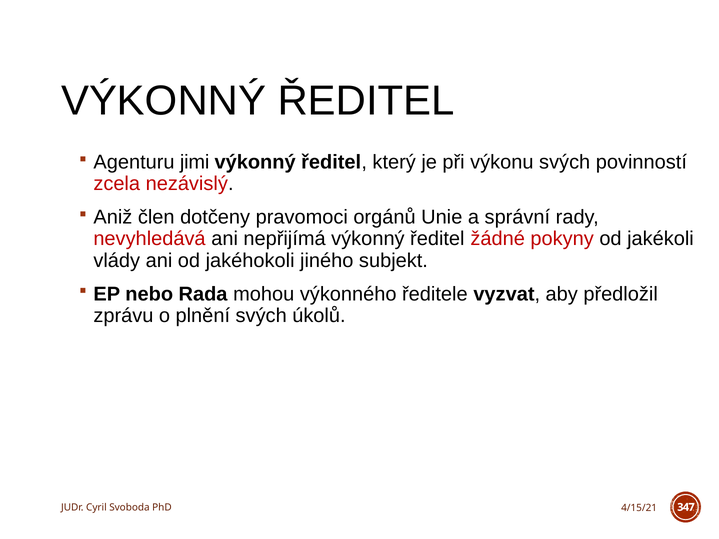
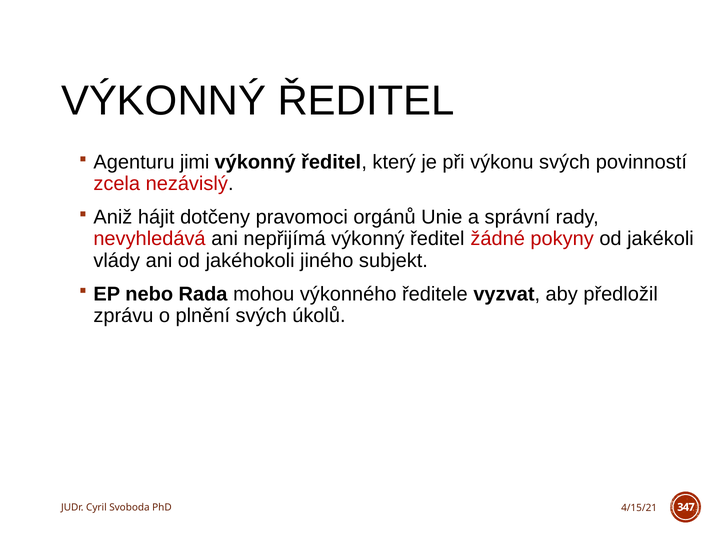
člen: člen -> hájit
